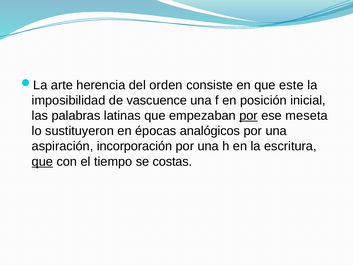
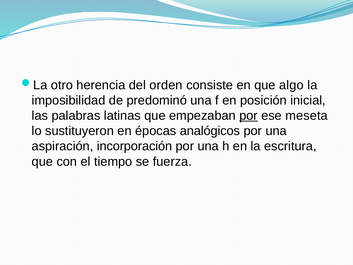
arte: arte -> otro
este: este -> algo
vascuence: vascuence -> predominó
que at (42, 161) underline: present -> none
costas: costas -> fuerza
